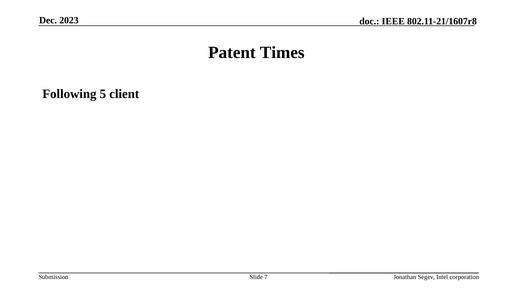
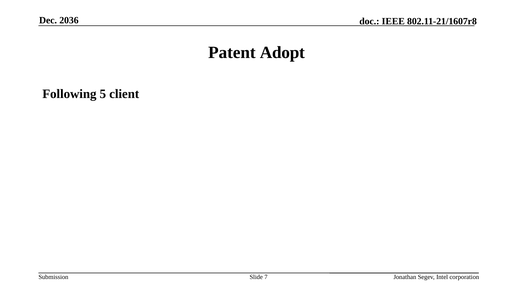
2023: 2023 -> 2036
Times: Times -> Adopt
